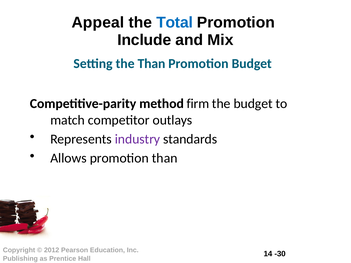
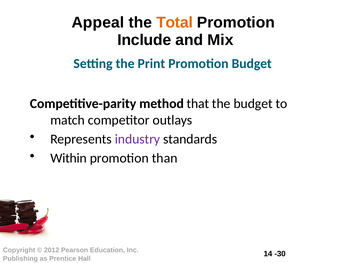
Total colour: blue -> orange
the Than: Than -> Print
firm: firm -> that
Allows: Allows -> Within
